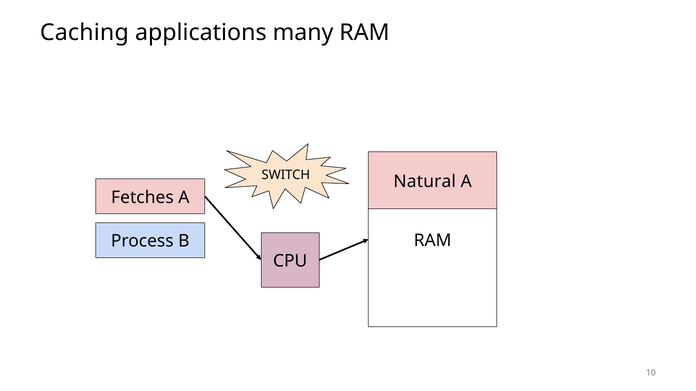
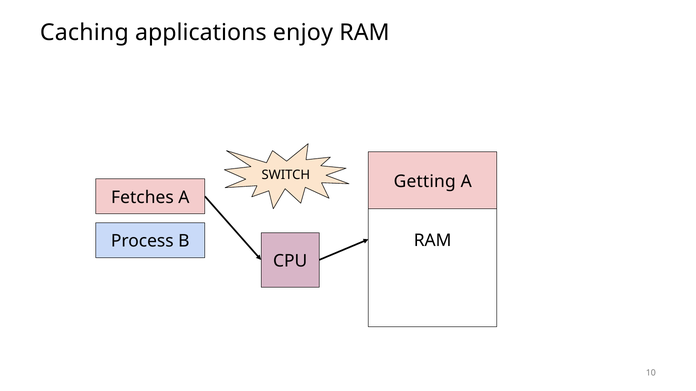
many: many -> enjoy
Natural: Natural -> Getting
